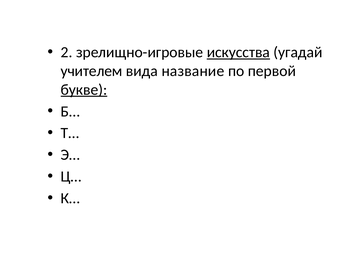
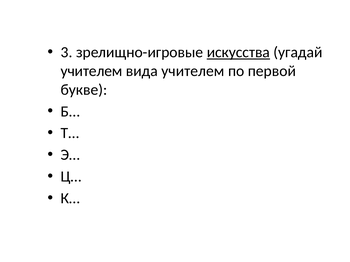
2: 2 -> 3
вида название: название -> учителем
букве underline: present -> none
